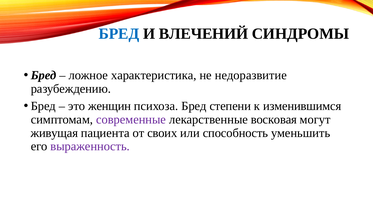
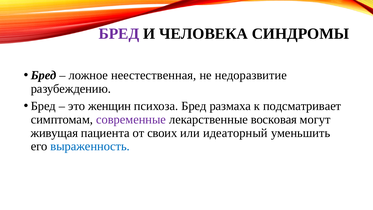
БРЕД at (119, 34) colour: blue -> purple
ВЛЕЧЕНИЙ: ВЛЕЧЕНИЙ -> ЧЕЛОВЕКА
характеристика: характеристика -> неестественная
степени: степени -> размаха
изменившимся: изменившимся -> подсматривает
способность: способность -> идеаторный
выраженность colour: purple -> blue
